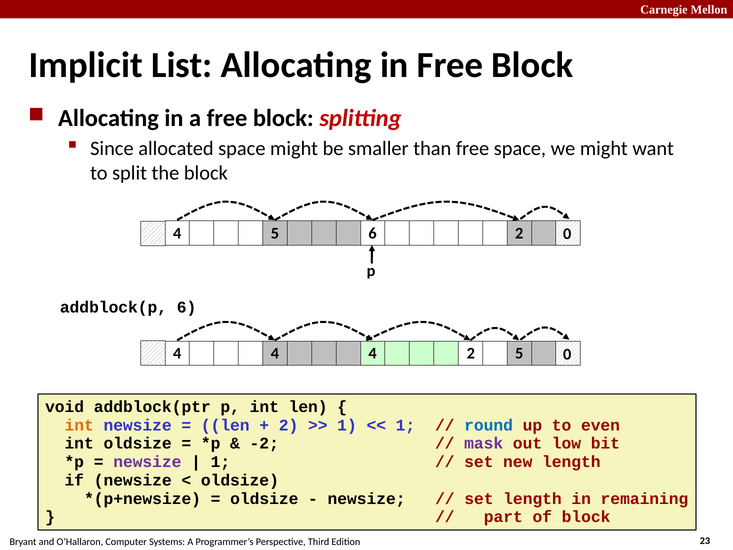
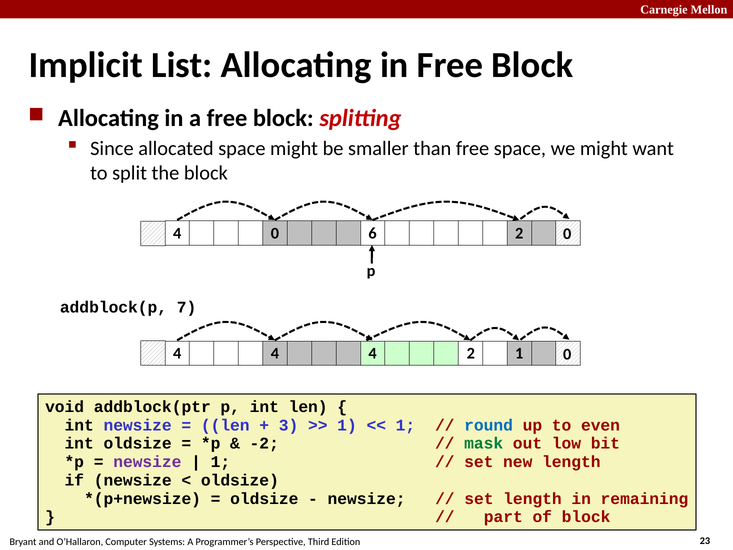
5 at (275, 233): 5 -> 0
addblock(p 6: 6 -> 7
5 at (519, 353): 5 -> 1
int at (79, 425) colour: orange -> black
2 at (289, 425): 2 -> 3
mask colour: purple -> green
